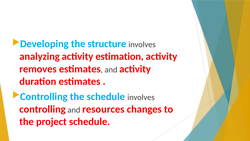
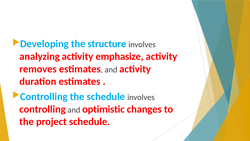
estimation: estimation -> emphasize
resources: resources -> optimistic
